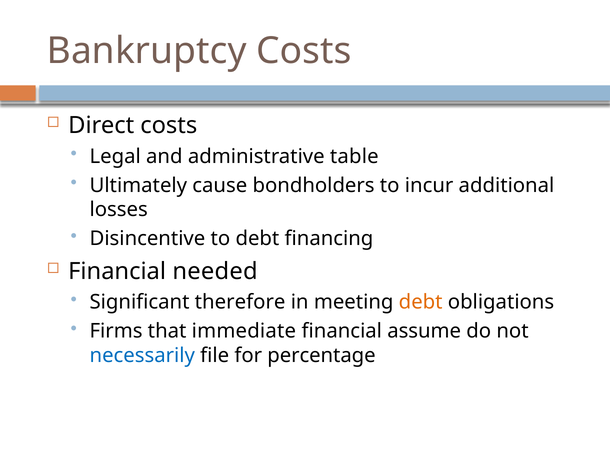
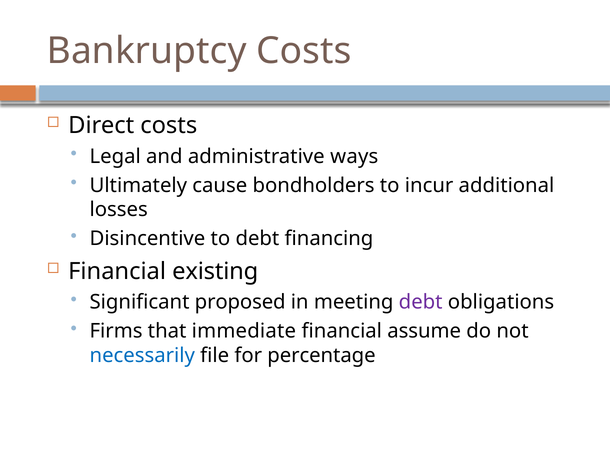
table: table -> ways
needed: needed -> existing
therefore: therefore -> proposed
debt at (421, 303) colour: orange -> purple
